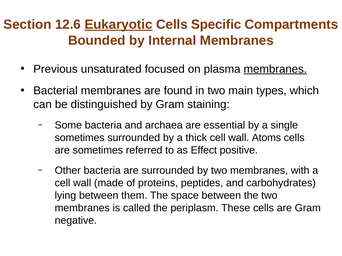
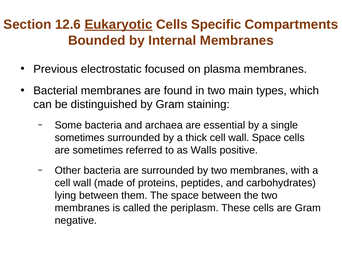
unsaturated: unsaturated -> electrostatic
membranes at (275, 69) underline: present -> none
wall Atoms: Atoms -> Space
Effect: Effect -> Walls
